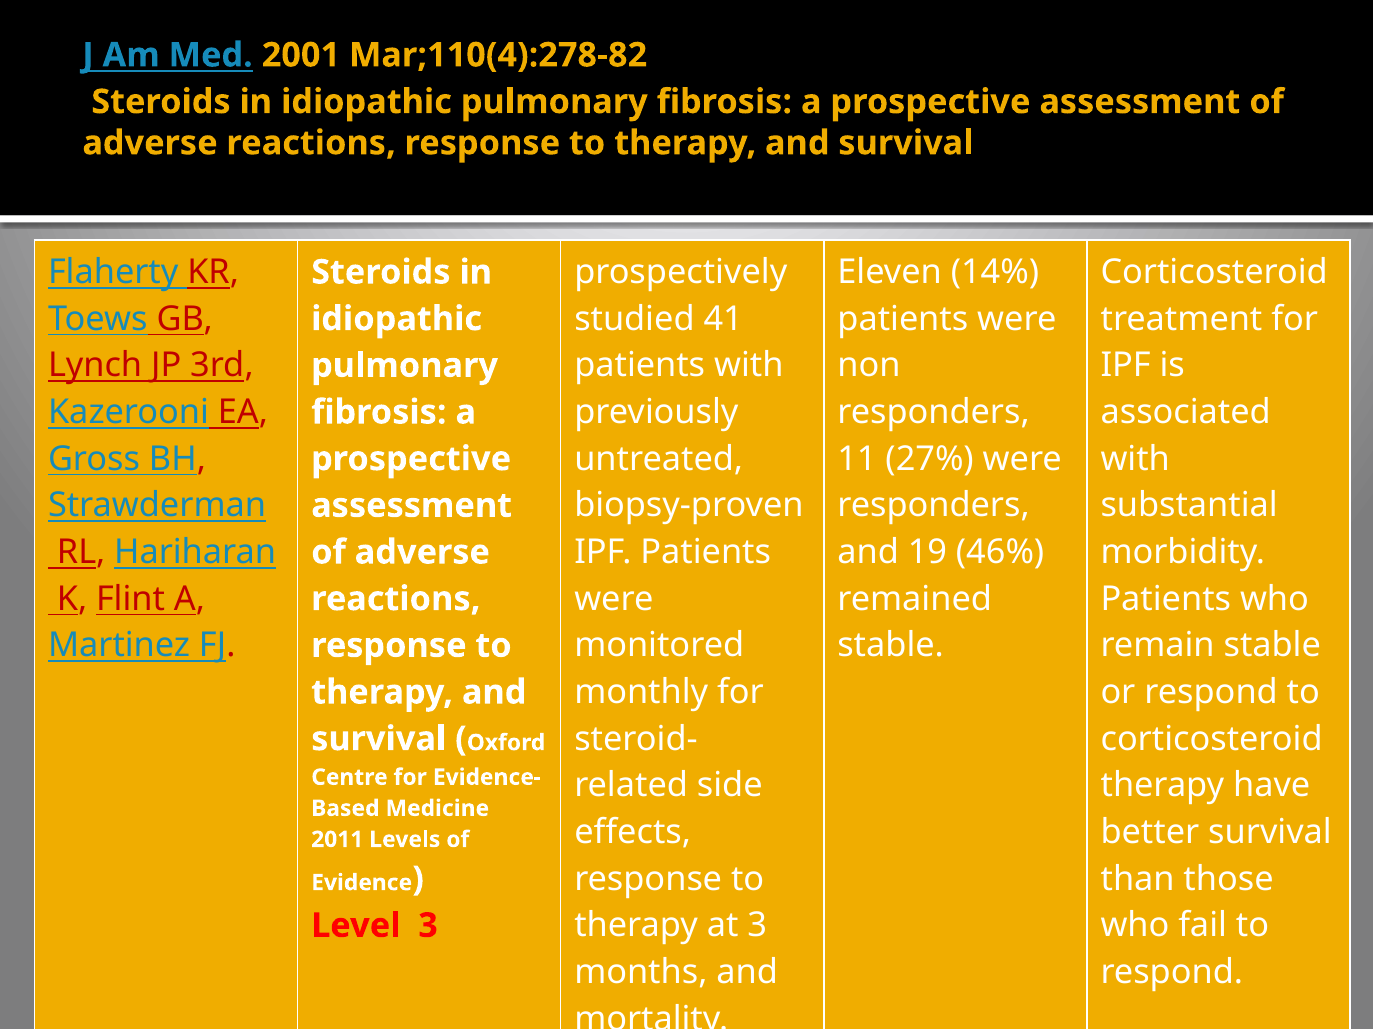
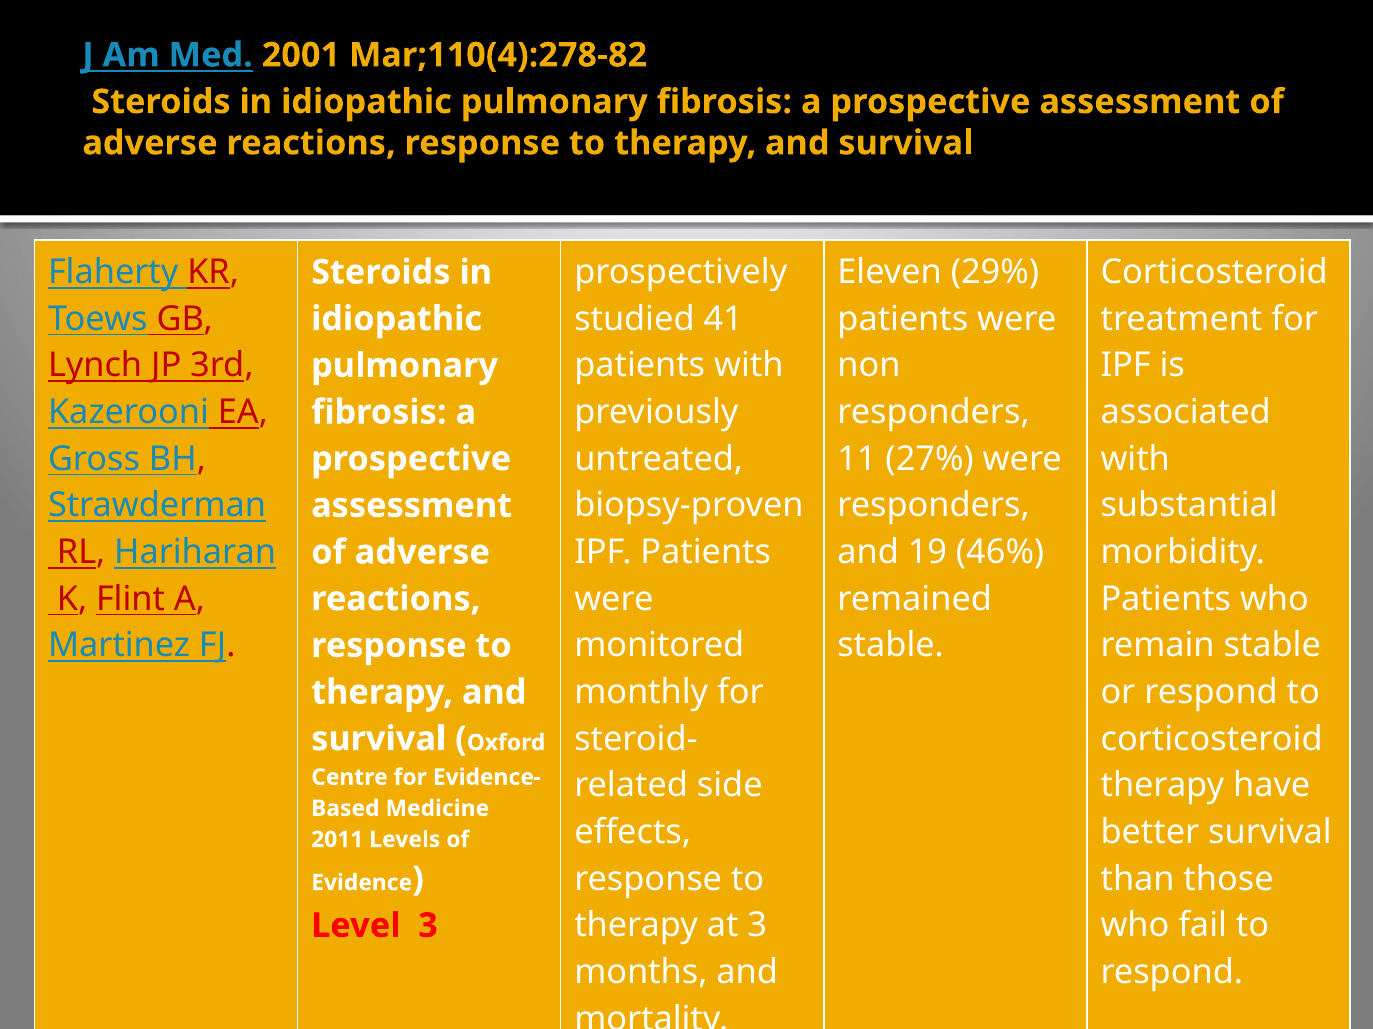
14%: 14% -> 29%
